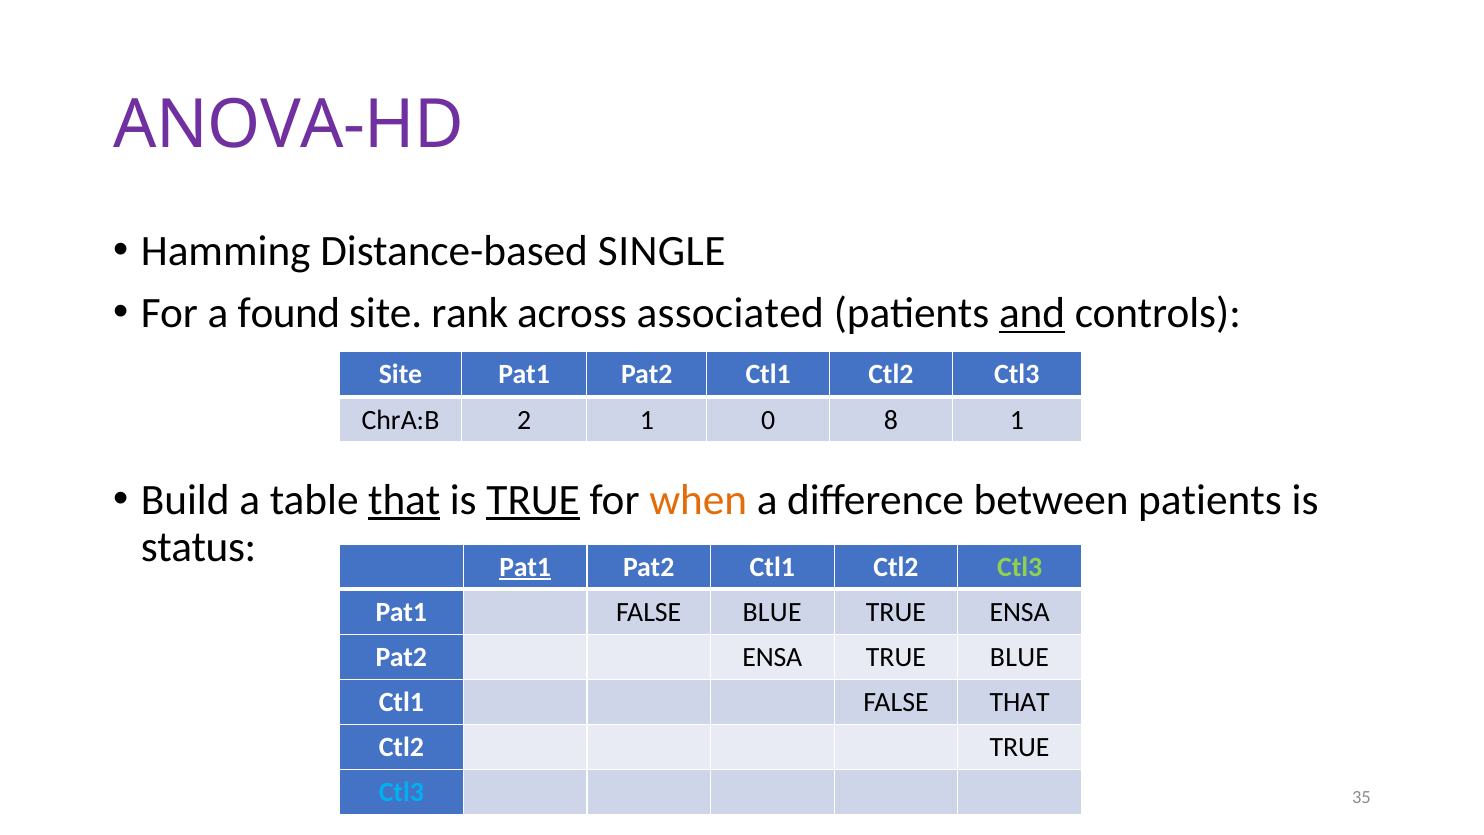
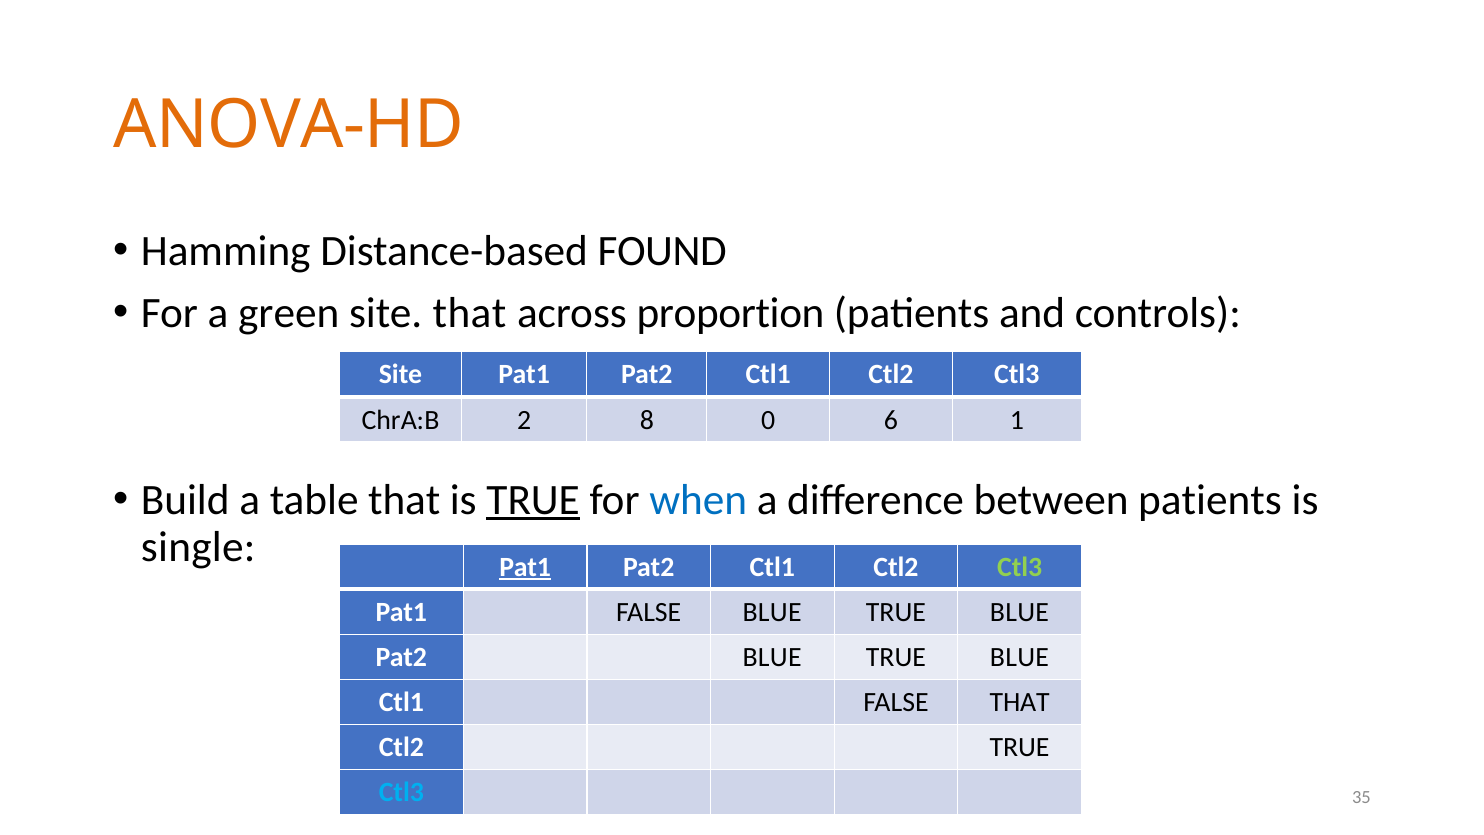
ANOVA-HD colour: purple -> orange
SINGLE: SINGLE -> FOUND
found: found -> green
site rank: rank -> that
associated: associated -> proportion
and underline: present -> none
2 1: 1 -> 8
8: 8 -> 6
that at (404, 500) underline: present -> none
when colour: orange -> blue
status: status -> single
ENSA at (1020, 612): ENSA -> BLUE
Pat2 ENSA: ENSA -> BLUE
